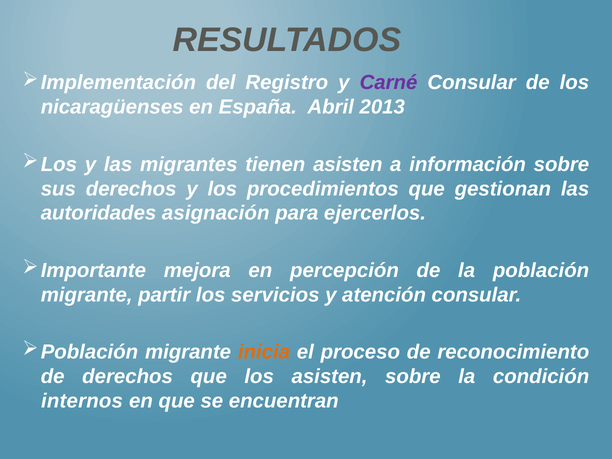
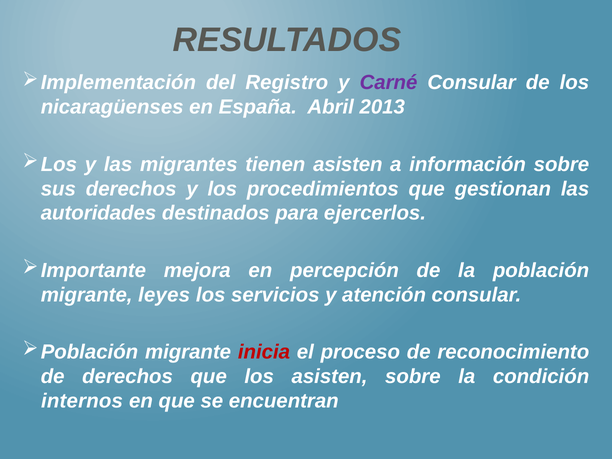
asignación: asignación -> destinados
partir: partir -> leyes
inicia colour: orange -> red
